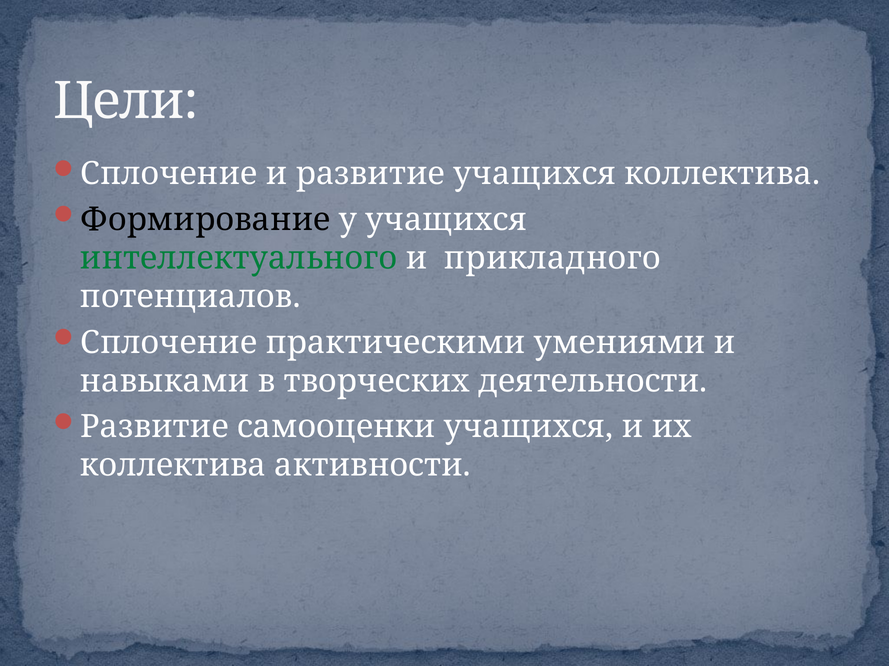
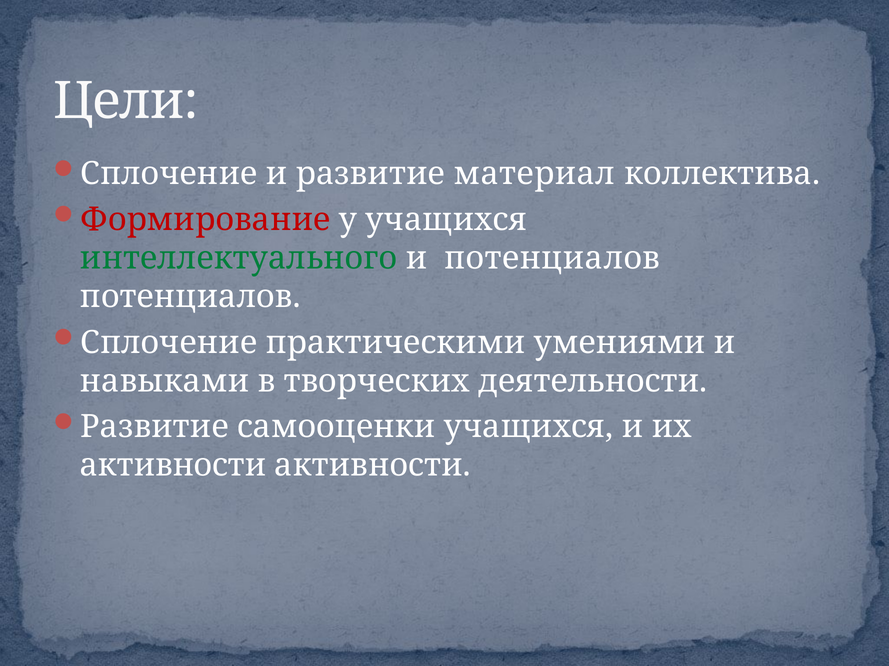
развитие учащихся: учащихся -> материал
Формирование colour: black -> red
и прикладного: прикладного -> потенциалов
коллектива at (173, 466): коллектива -> активности
